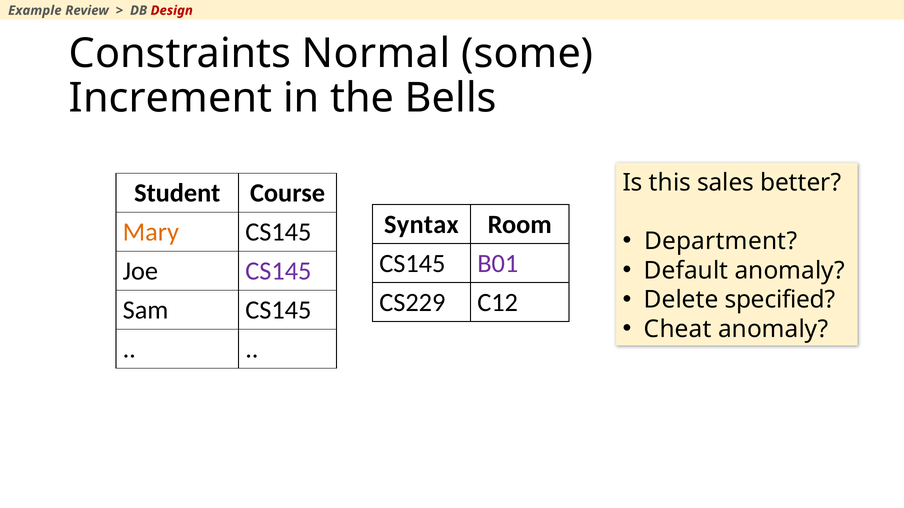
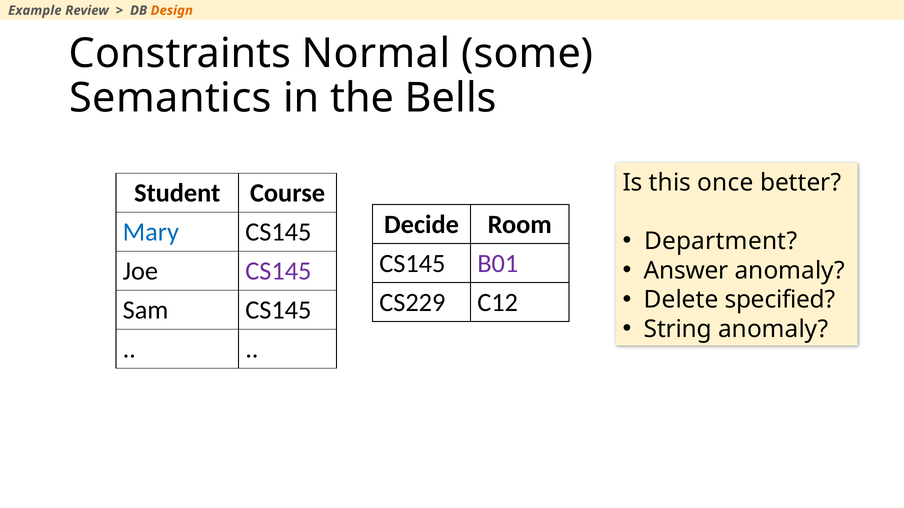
Design colour: red -> orange
Increment: Increment -> Semantics
sales: sales -> once
Syntax: Syntax -> Decide
Mary colour: orange -> blue
Default: Default -> Answer
Cheat: Cheat -> String
